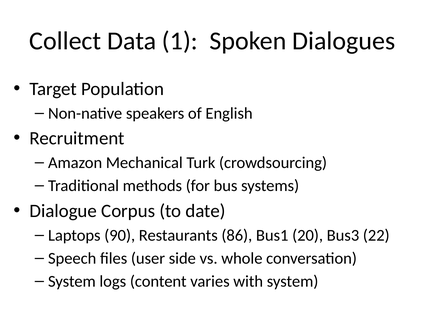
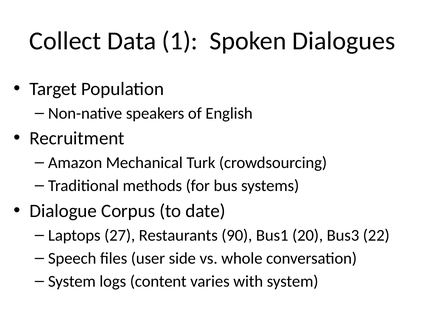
90: 90 -> 27
86: 86 -> 90
